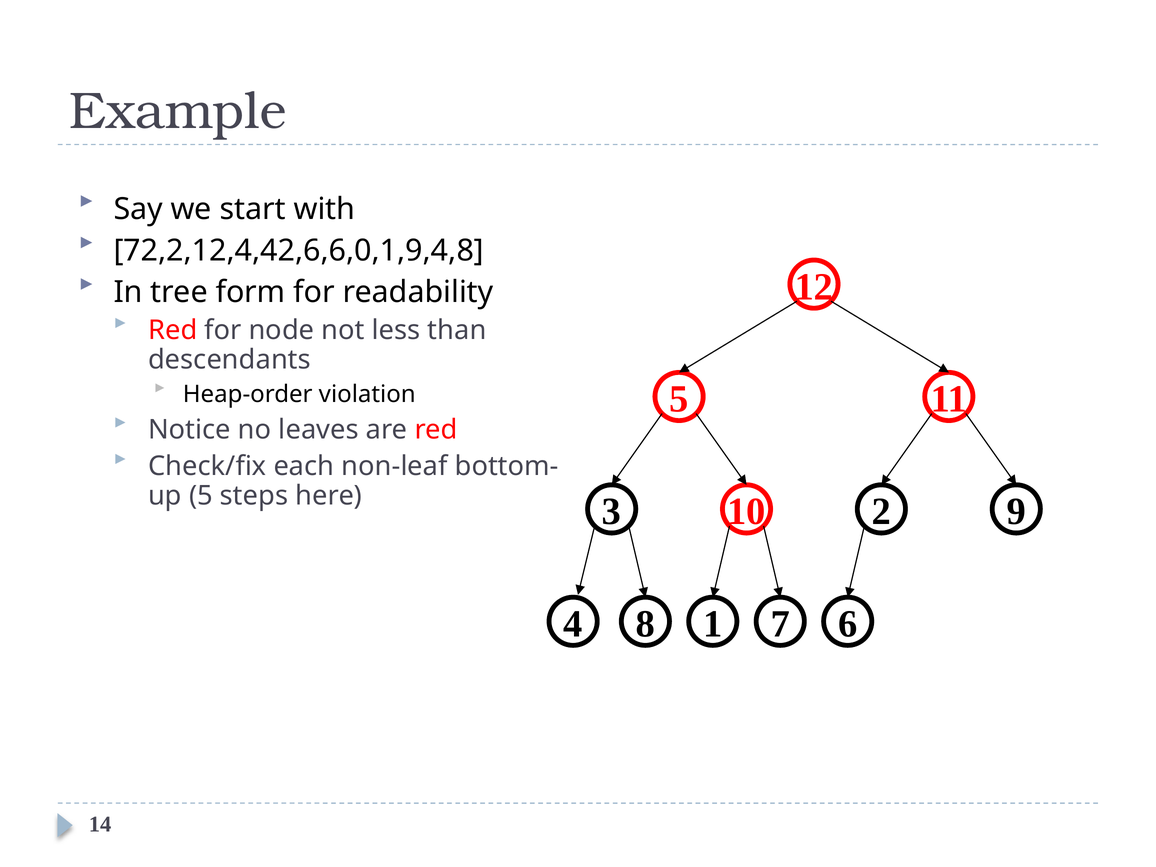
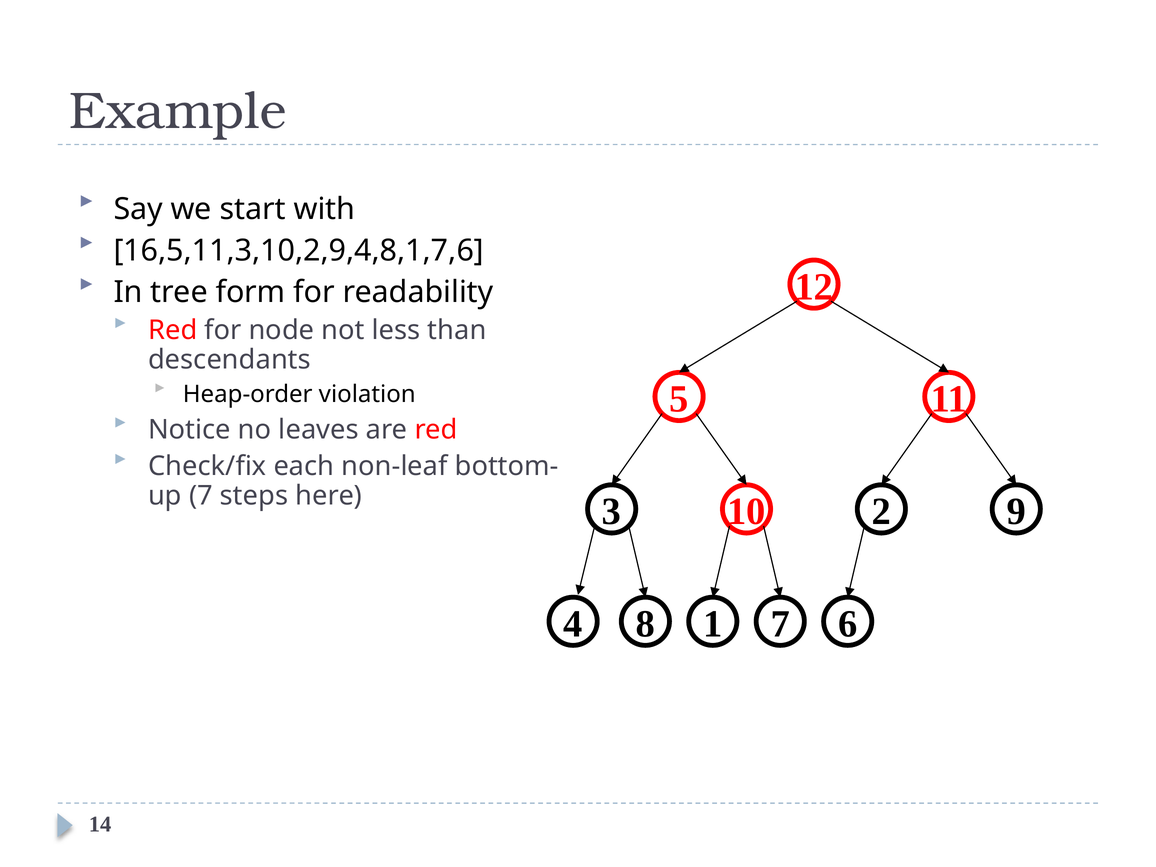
72,2,12,4,42,6,6,0,1,9,4,8: 72,2,12,4,42,6,6,0,1,9,4,8 -> 16,5,11,3,10,2,9,4,8,1,7,6
5 at (201, 496): 5 -> 7
